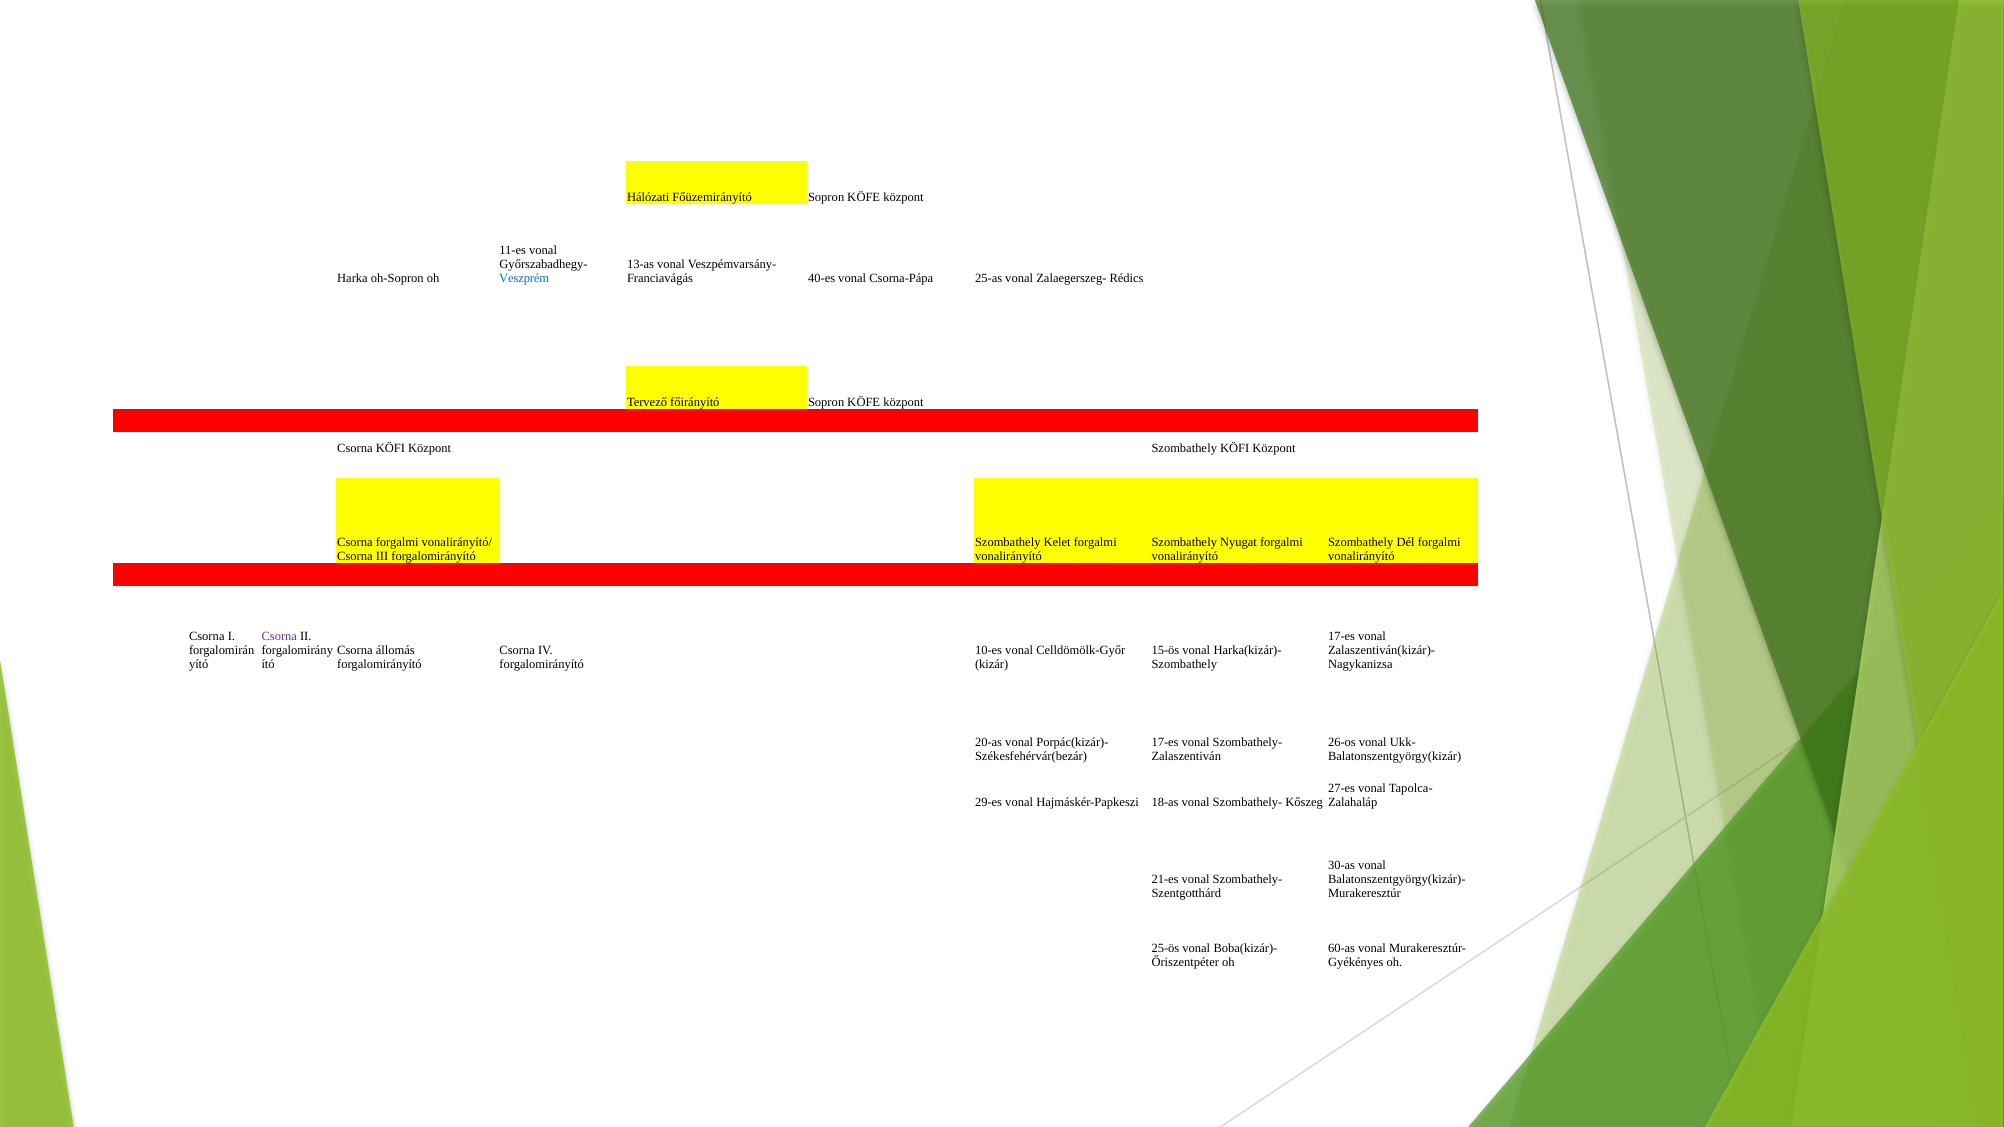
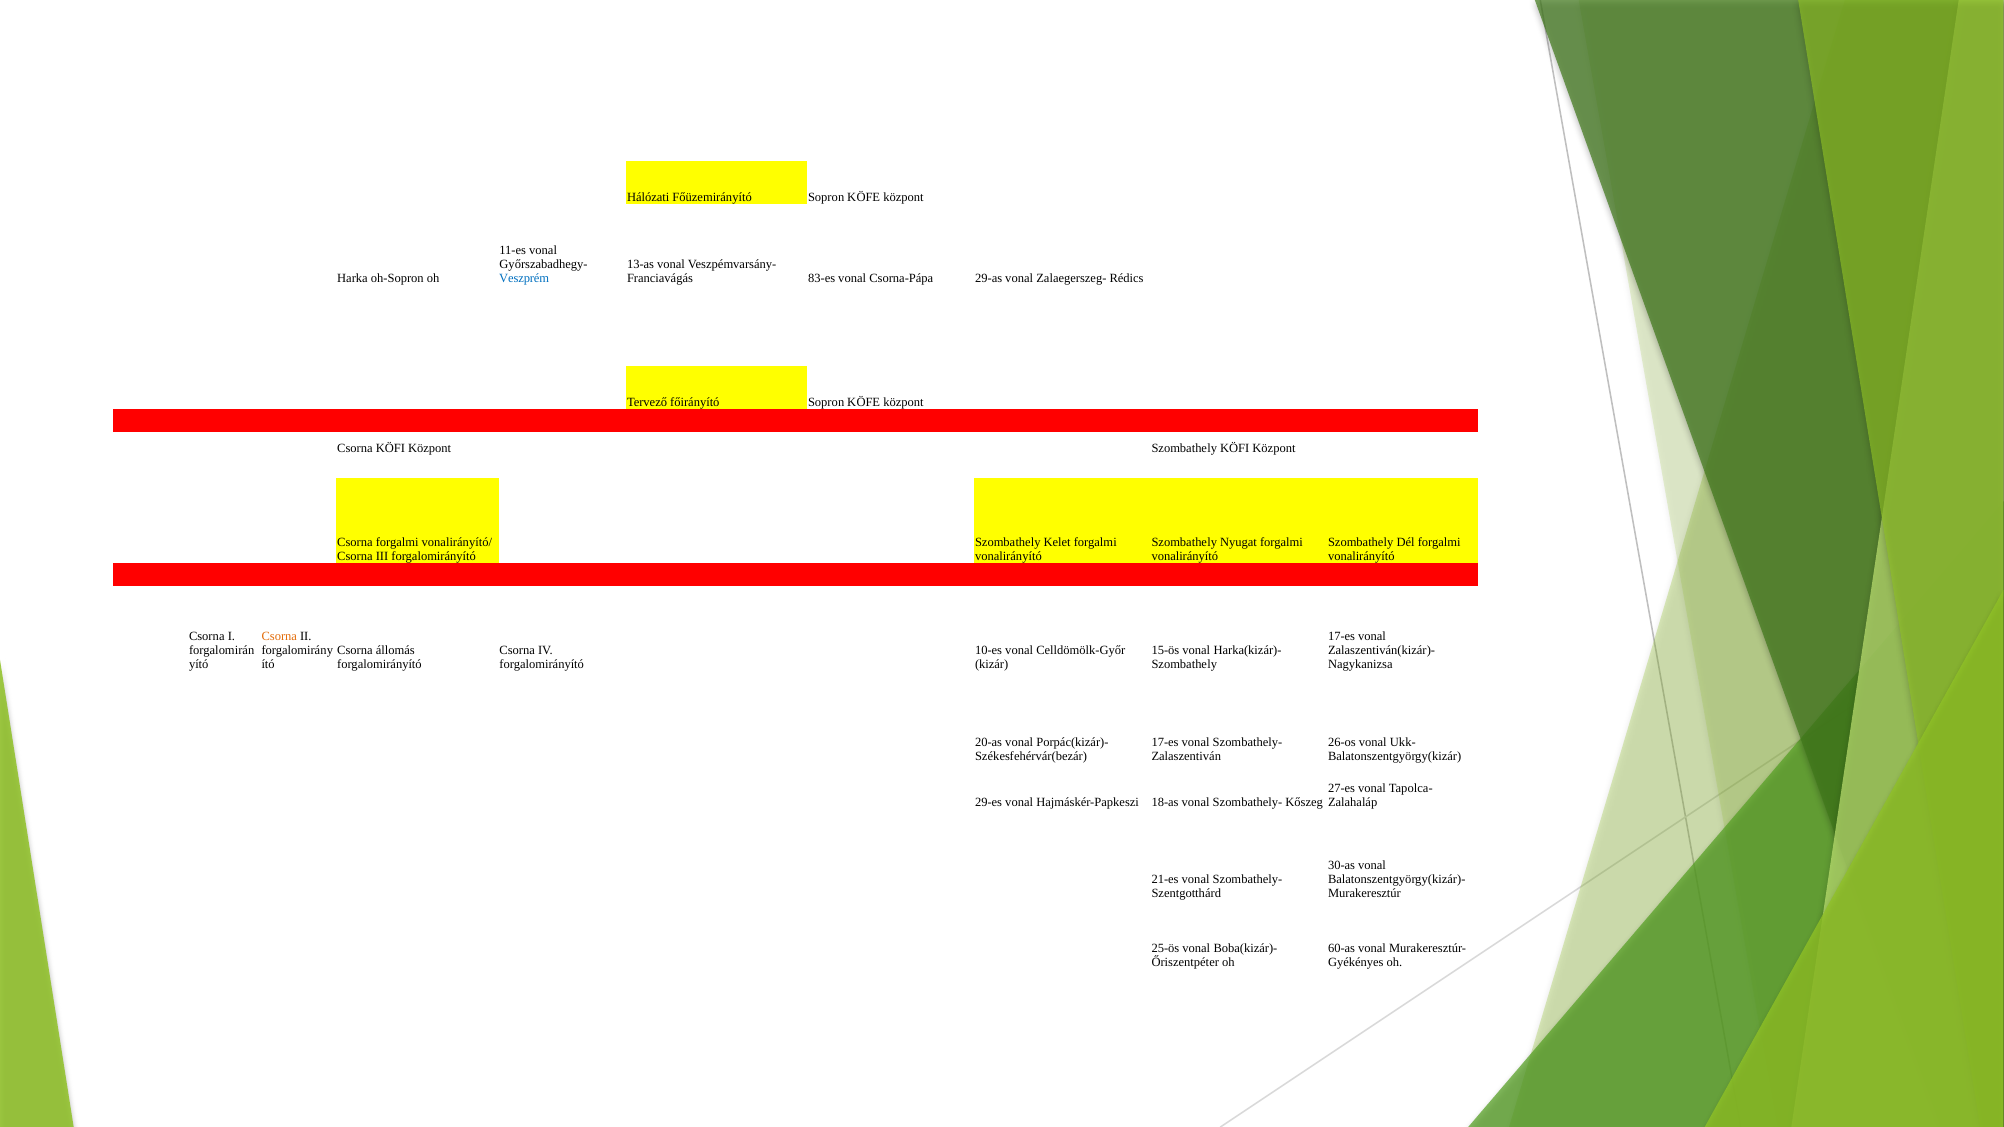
40-es: 40-es -> 83-es
25-as: 25-as -> 29-as
Csorna at (279, 636) colour: purple -> orange
